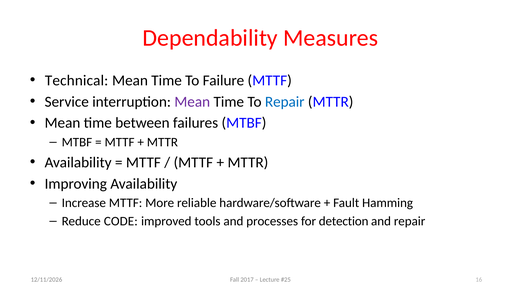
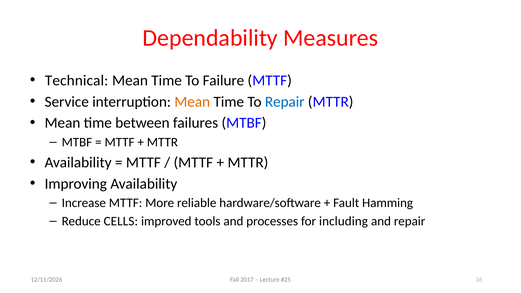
Mean at (192, 102) colour: purple -> orange
CODE: CODE -> CELLS
detection: detection -> including
